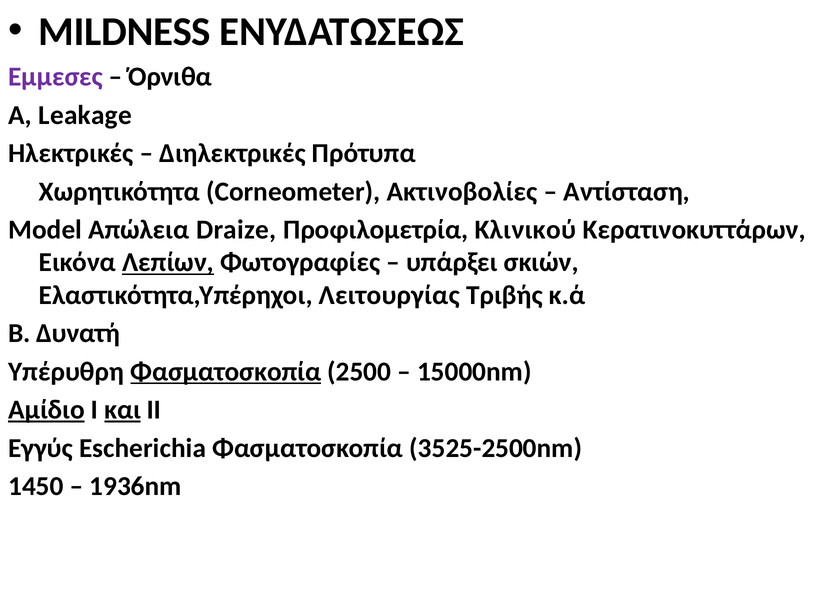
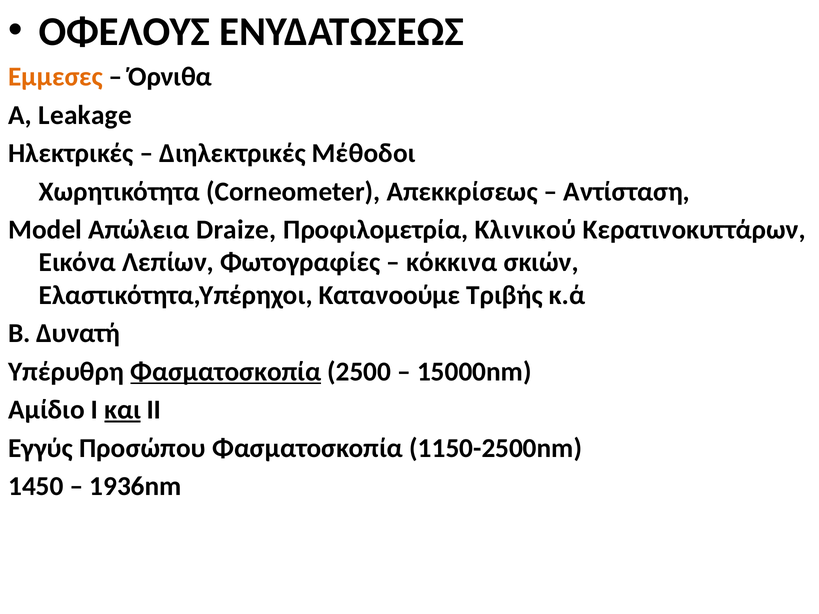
MILDNESS: MILDNESS -> ΟΦΕΛΟΥΣ
Εμμεσες colour: purple -> orange
Πρότυπα: Πρότυπα -> Μέθοδοι
Ακτινοβολίες: Ακτινοβολίες -> Απεκκρίσεως
Λεπίων underline: present -> none
υπάρξει: υπάρξει -> κόκκινα
Λειτουργίας: Λειτουργίας -> Κατανοούμε
Αμίδιο underline: present -> none
Escherichia: Escherichia -> Προσώπου
3525-2500nm: 3525-2500nm -> 1150-2500nm
